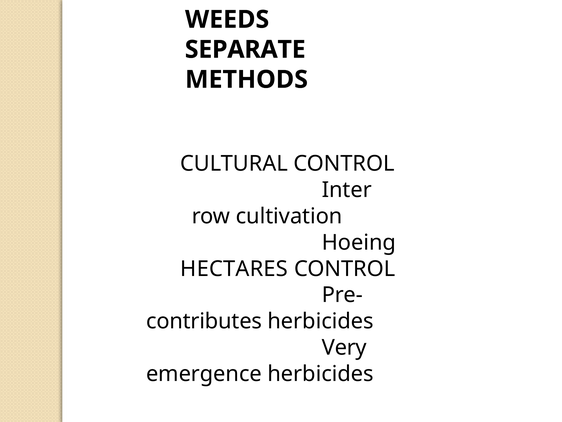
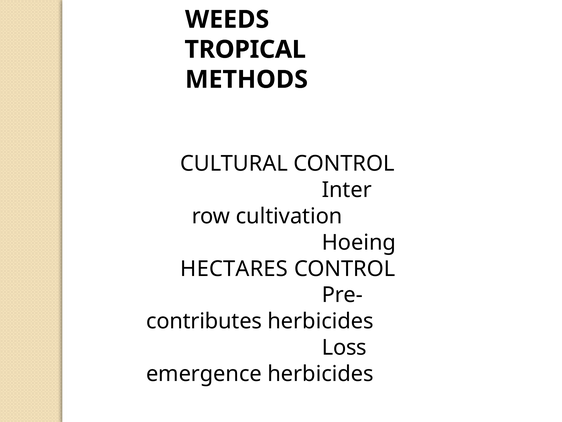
SEPARATE: SEPARATE -> TROPICAL
Very: Very -> Loss
